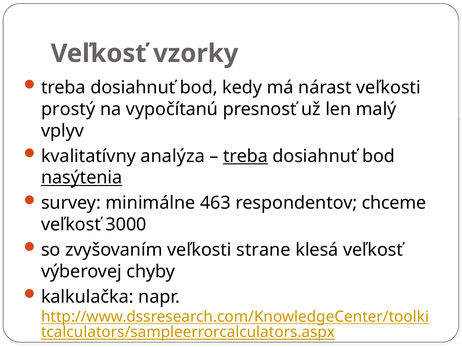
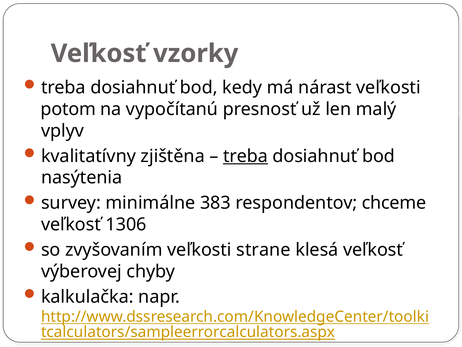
prostý: prostý -> potom
analýza: analýza -> zjištěna
nasýtenia underline: present -> none
463: 463 -> 383
3000: 3000 -> 1306
